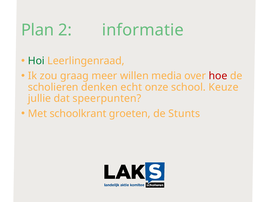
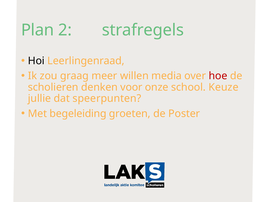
informatie: informatie -> strafregels
Hoi colour: green -> black
echt: echt -> voor
schoolkrant: schoolkrant -> begeleiding
Stunts: Stunts -> Poster
